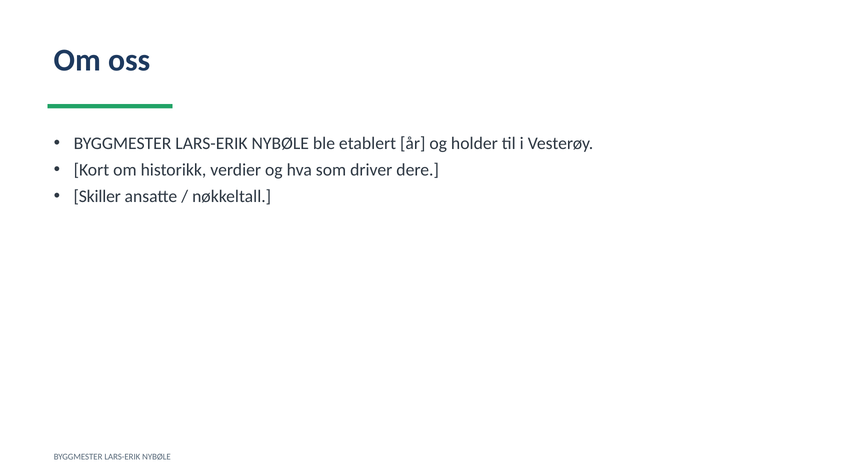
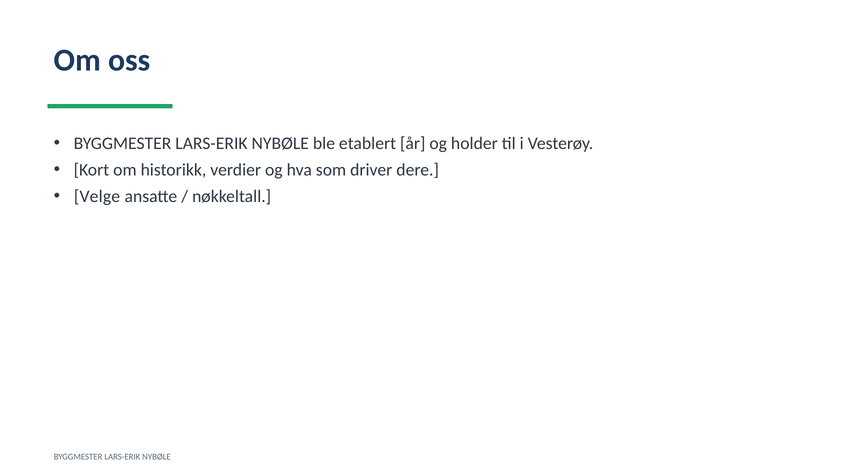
Skiller: Skiller -> Velge
